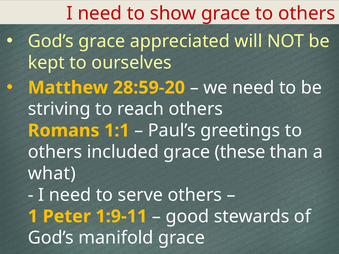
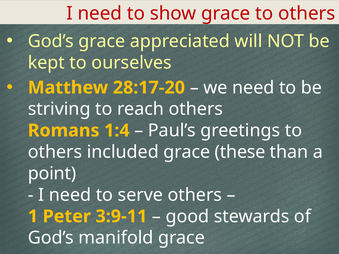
28:59-20: 28:59-20 -> 28:17-20
1:1: 1:1 -> 1:4
what: what -> point
1:9-11: 1:9-11 -> 3:9-11
